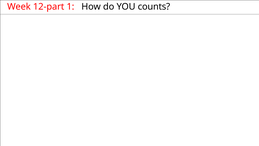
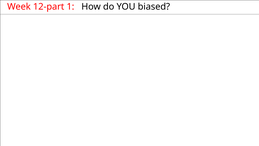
counts: counts -> biased
